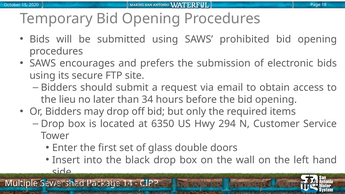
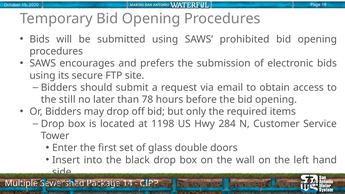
lieu: lieu -> still
34: 34 -> 78
6350: 6350 -> 1198
294: 294 -> 284
